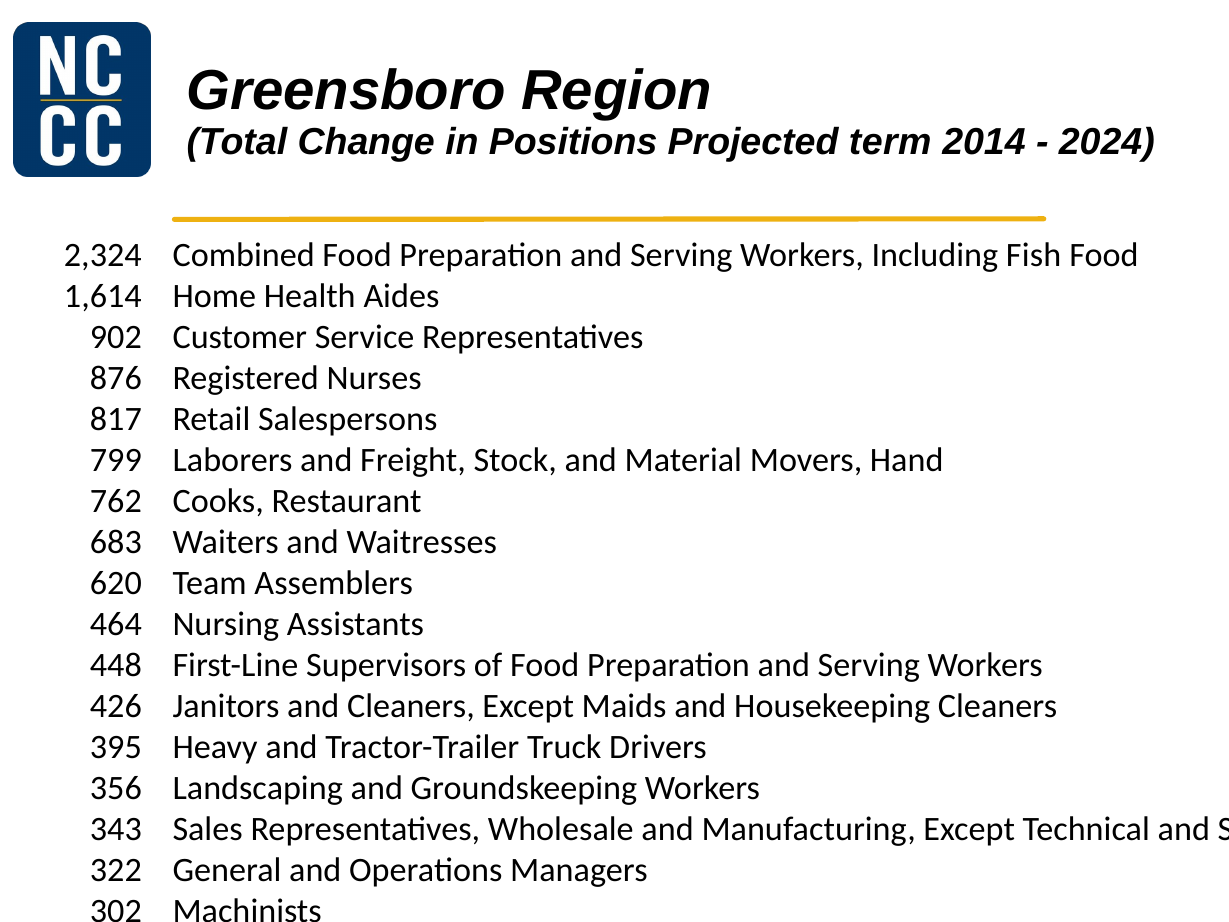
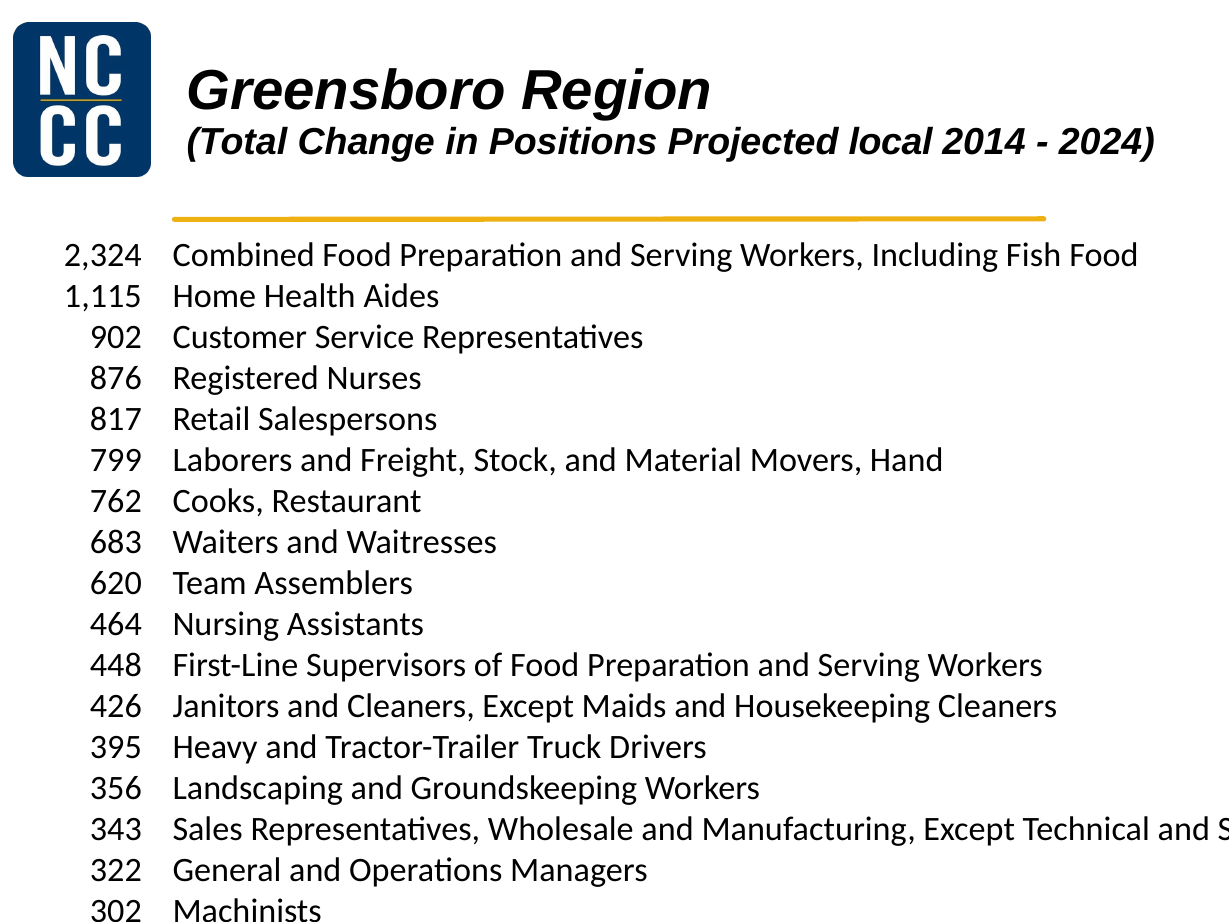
term: term -> local
1,614: 1,614 -> 1,115
